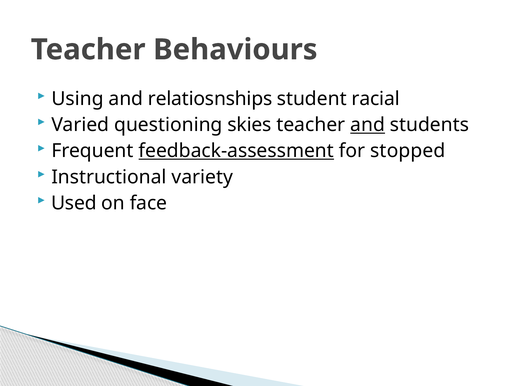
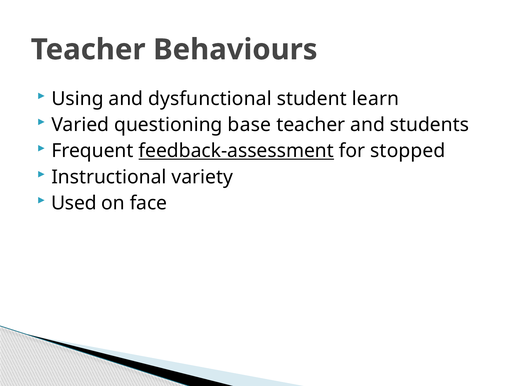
relatiosnships: relatiosnships -> dysfunctional
racial: racial -> learn
skies: skies -> base
and at (368, 125) underline: present -> none
